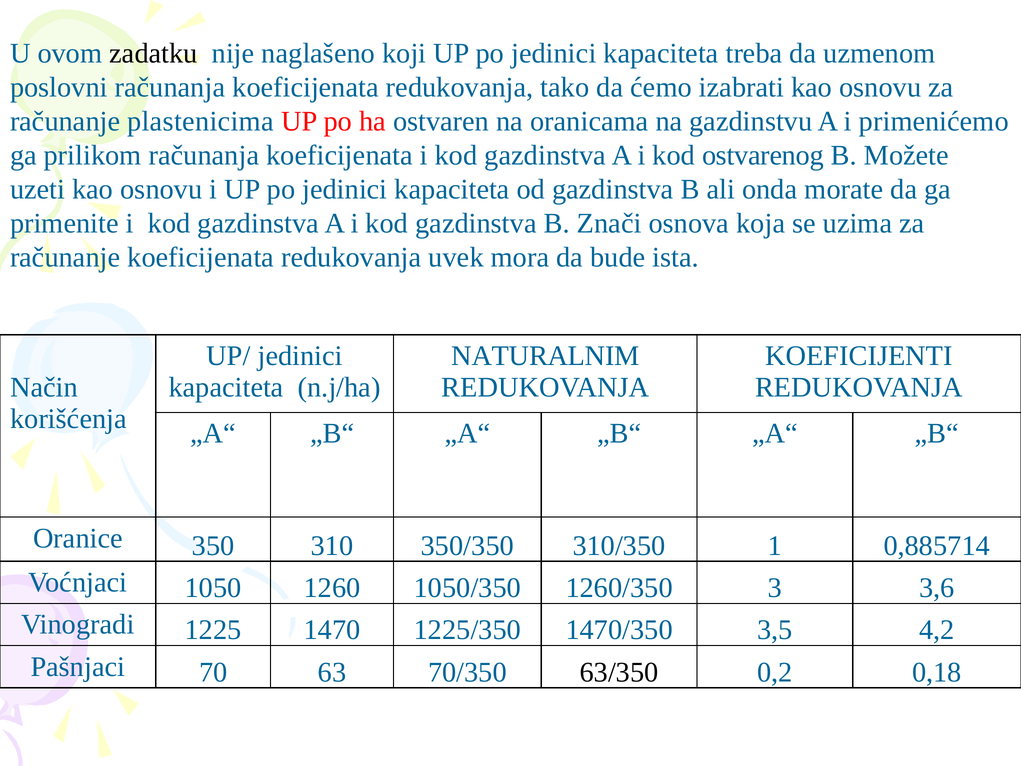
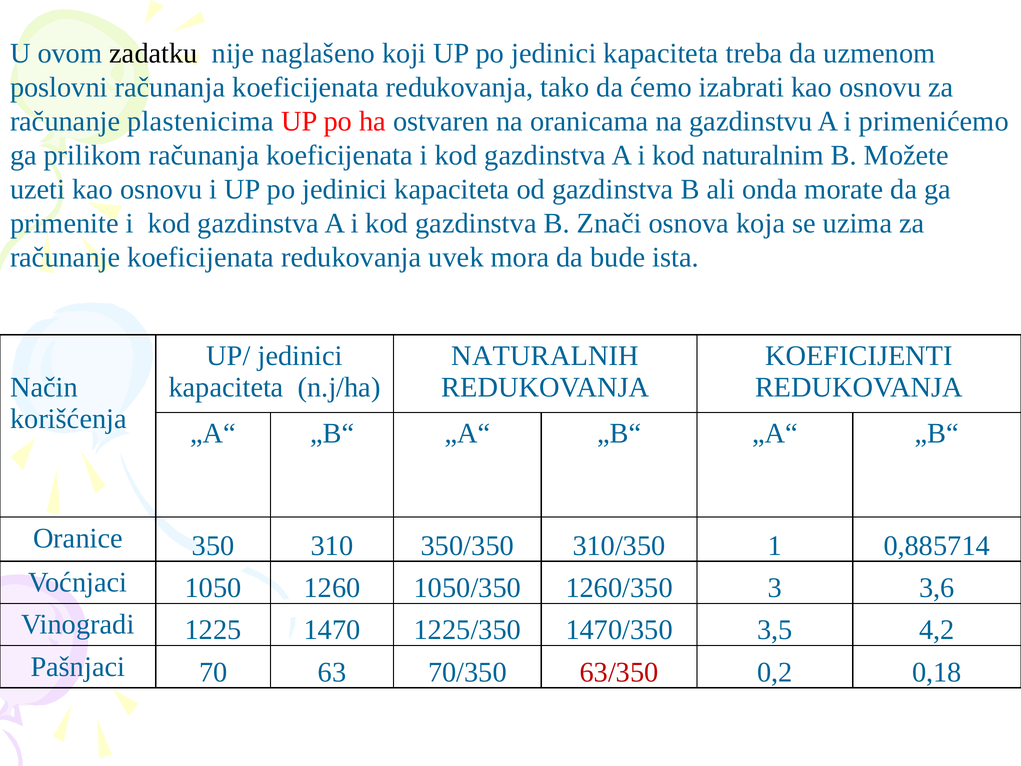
ostvarenog: ostvarenog -> naturalnim
NATURALNIM: NATURALNIM -> NATURALNIH
63/350 colour: black -> red
